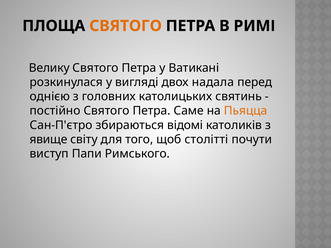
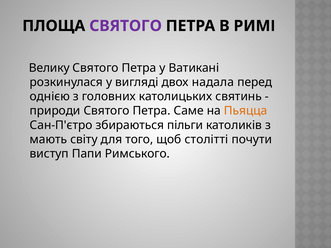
СВЯТОГО at (126, 26) colour: orange -> purple
постійно: постійно -> природи
відомі: відомі -> пільги
явище: явище -> мають
